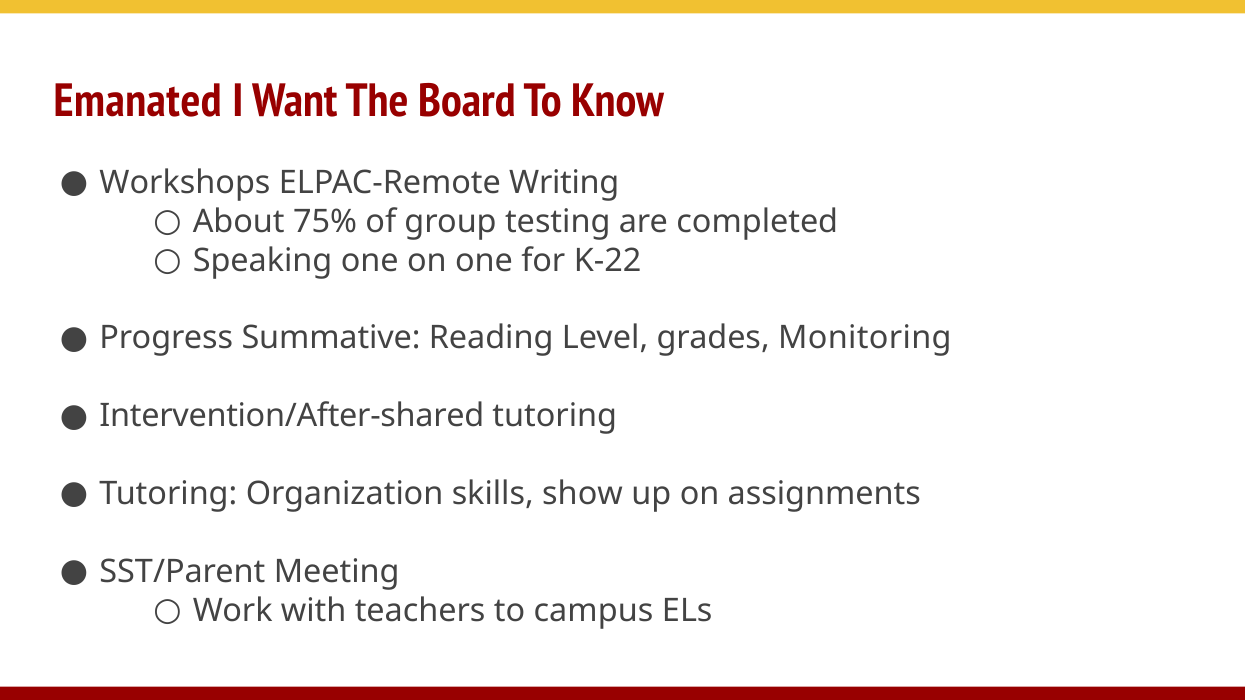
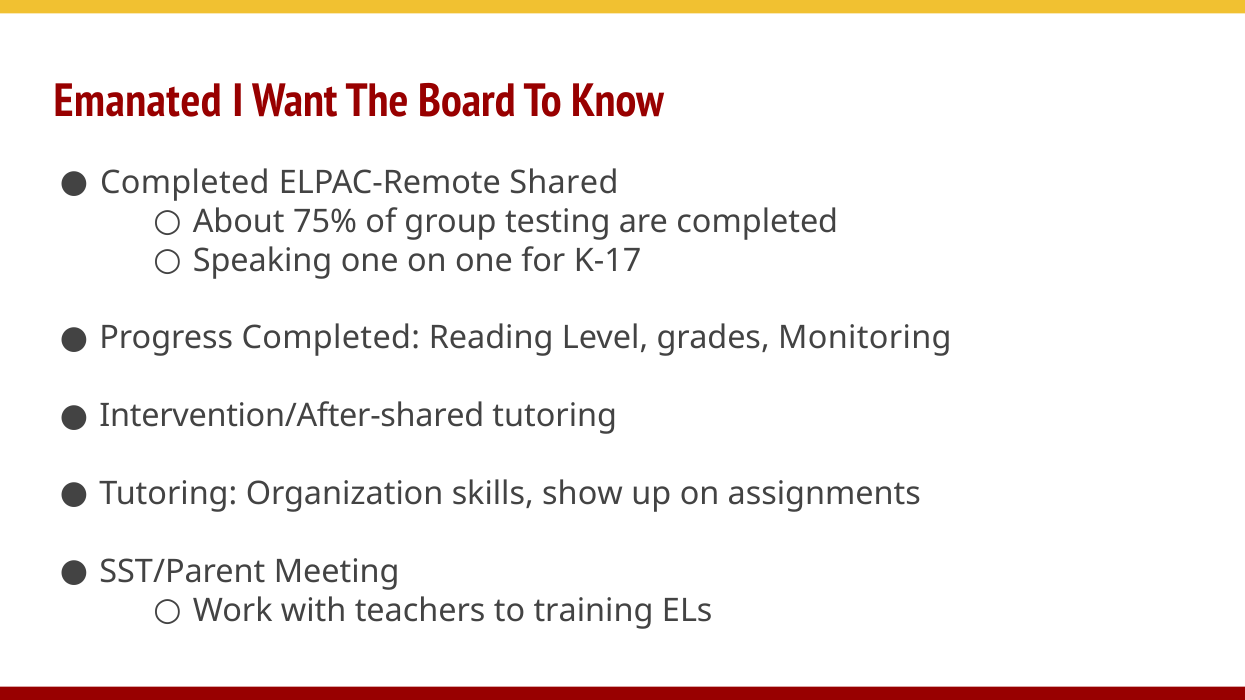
Workshops at (185, 183): Workshops -> Completed
Writing: Writing -> Shared
K-22: K-22 -> K-17
Progress Summative: Summative -> Completed
campus: campus -> training
